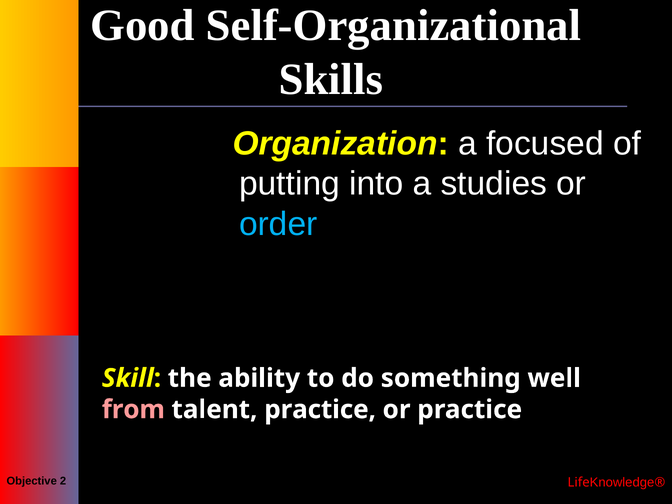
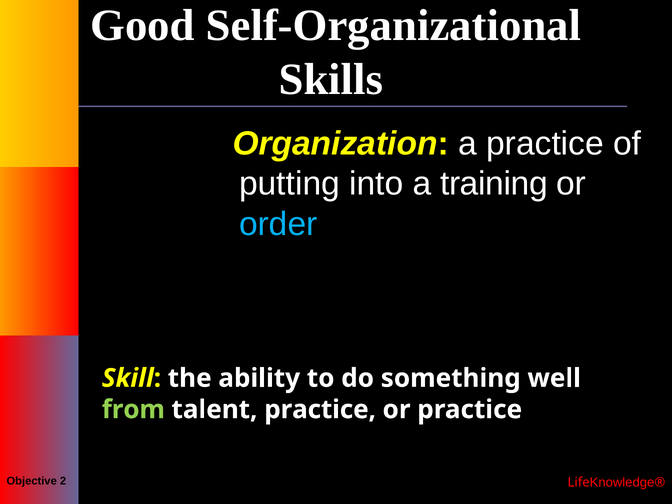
a focused: focused -> practice
studies: studies -> training
from colour: pink -> light green
